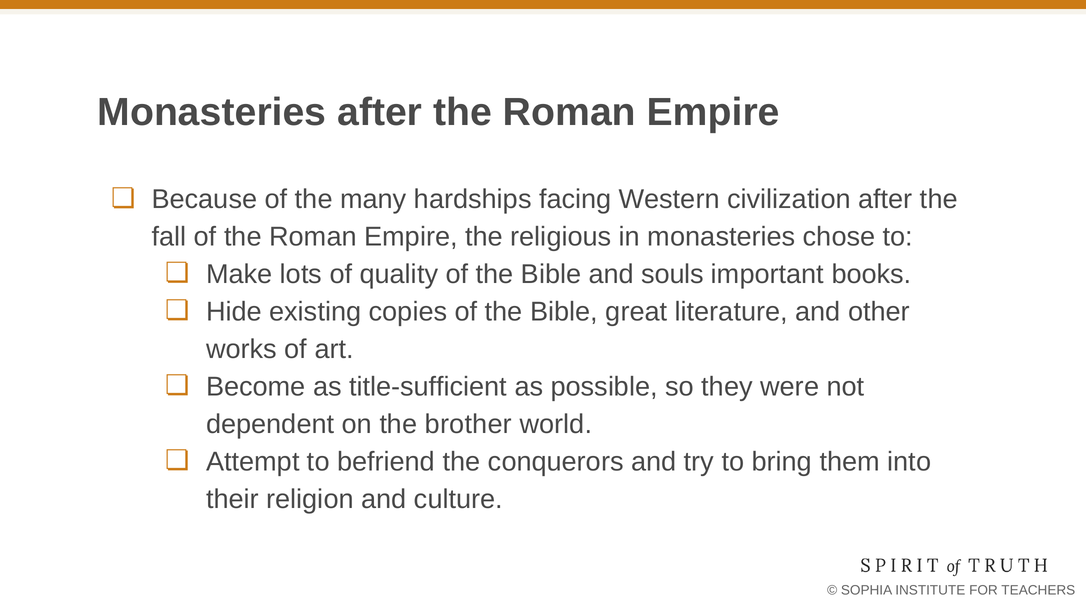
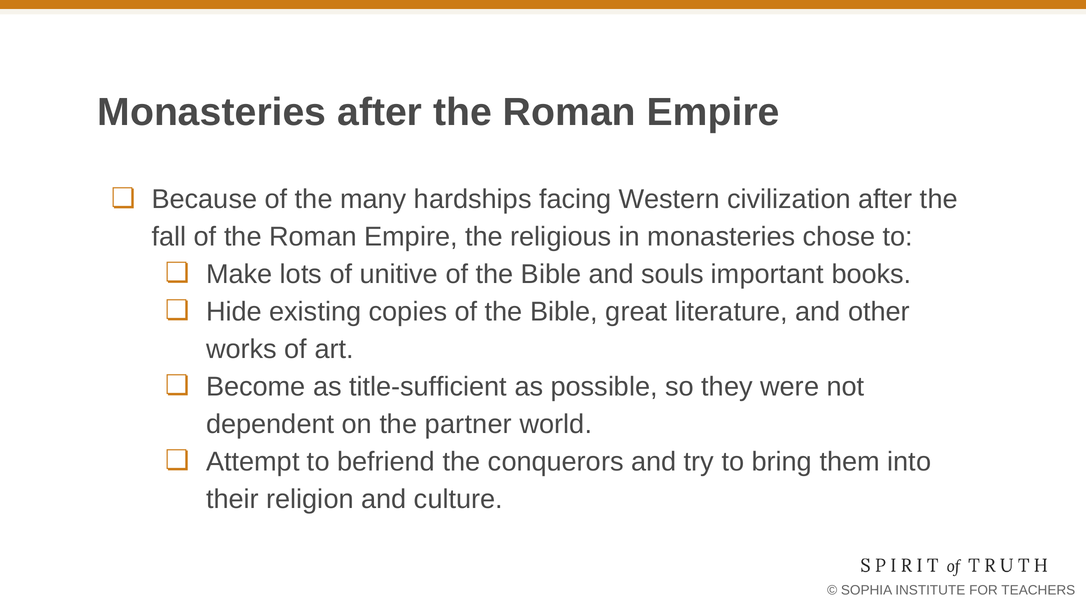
quality: quality -> unitive
brother: brother -> partner
